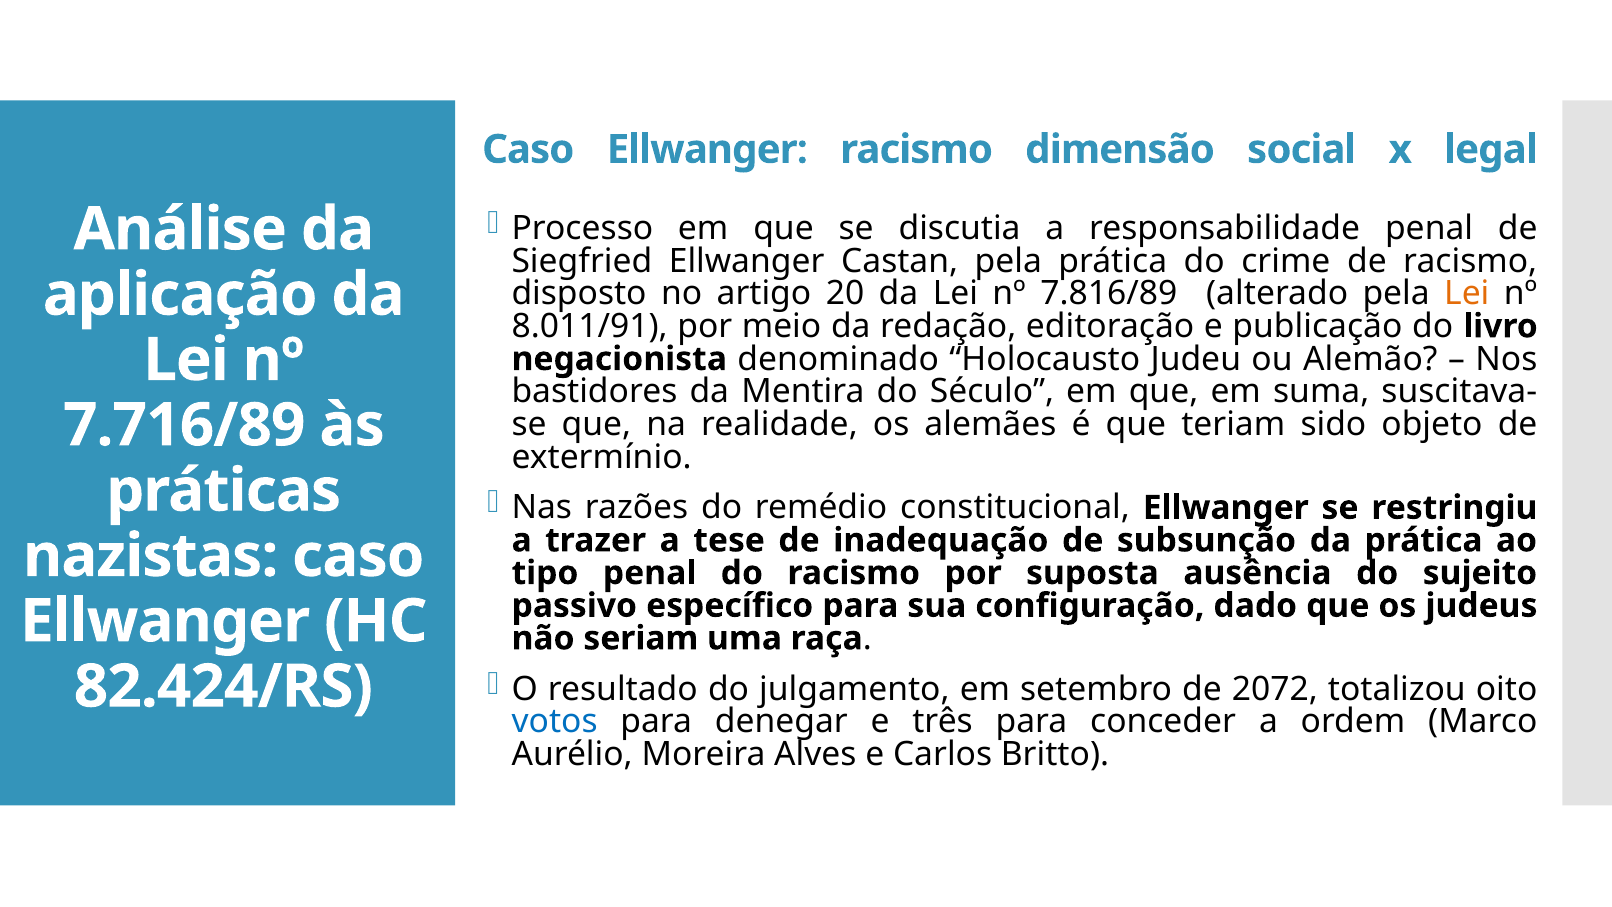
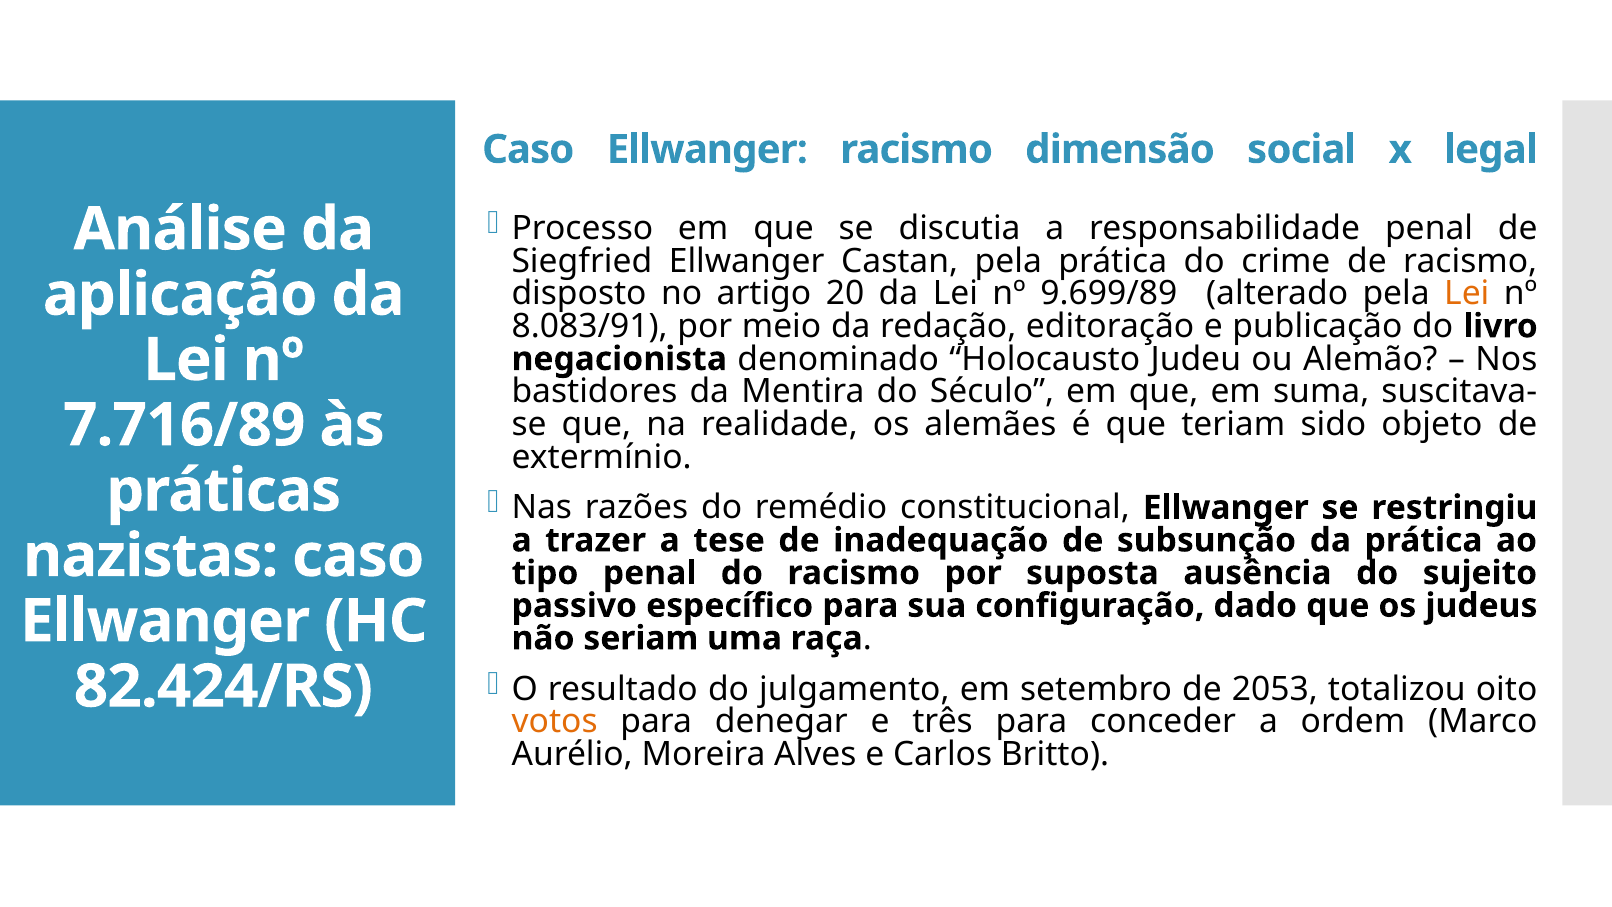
7.816/89: 7.816/89 -> 9.699/89
8.011/91: 8.011/91 -> 8.083/91
2072: 2072 -> 2053
votos colour: blue -> orange
